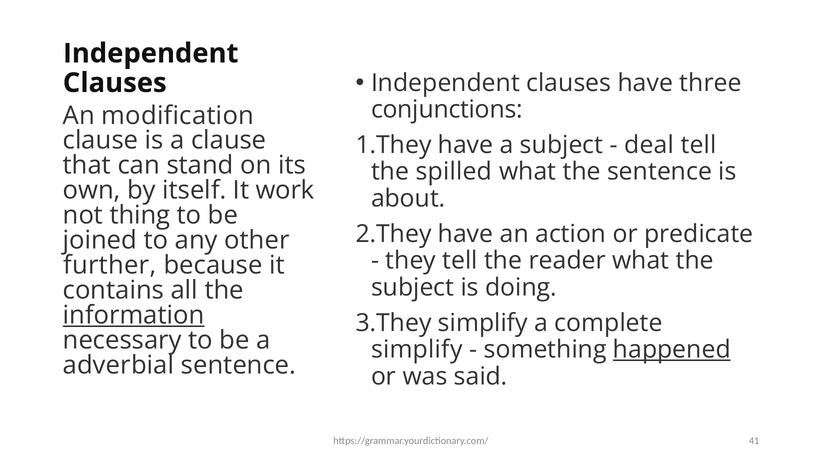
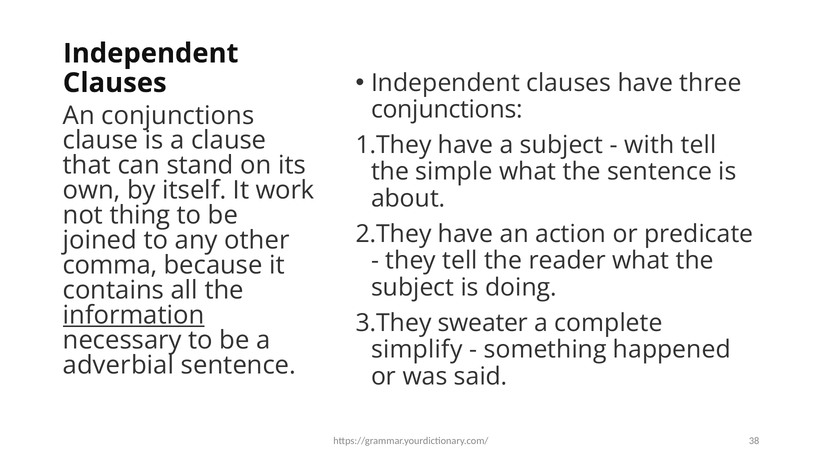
An modification: modification -> conjunctions
deal: deal -> with
spilled: spilled -> simple
further: further -> comma
simplify at (483, 323): simplify -> sweater
happened underline: present -> none
41: 41 -> 38
